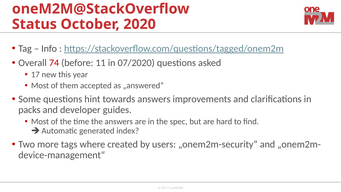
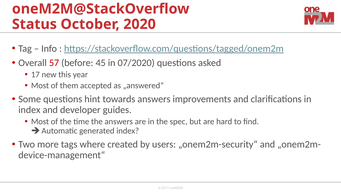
74: 74 -> 57
11: 11 -> 45
packs at (29, 110): packs -> index
